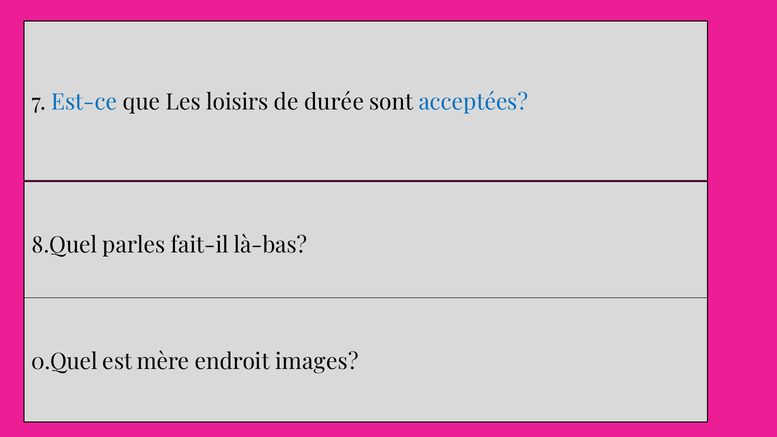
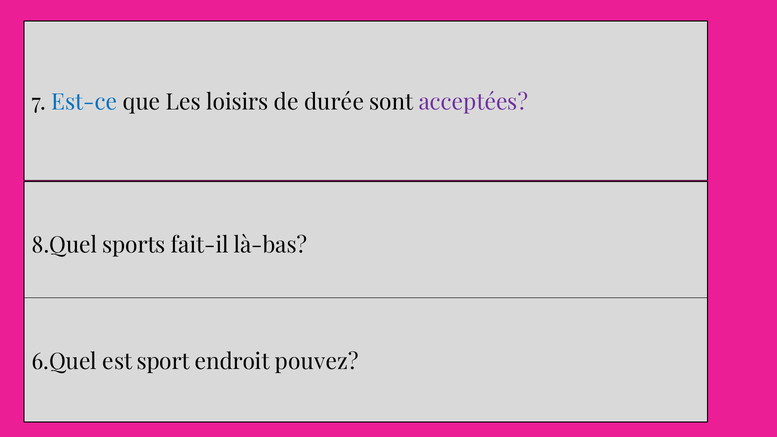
acceptées colour: blue -> purple
parles: parles -> sports
0.Quel: 0.Quel -> 6.Quel
mère: mère -> sport
images: images -> pouvez
